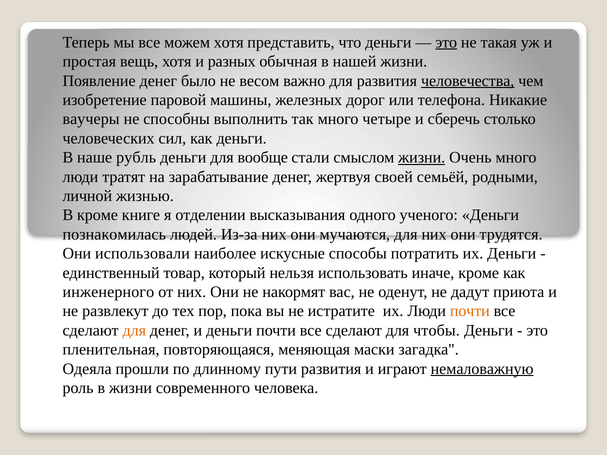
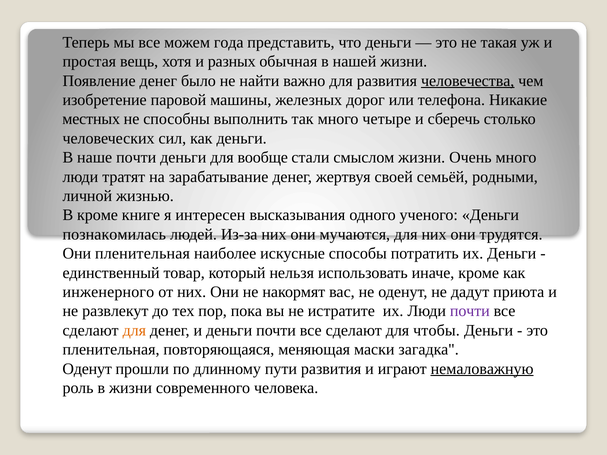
можем хотя: хотя -> года
это at (446, 42) underline: present -> none
весом: весом -> найти
ваучеры: ваучеры -> местных
наше рубль: рубль -> почти
жизни at (422, 158) underline: present -> none
отделении: отделении -> интересен
Они использовали: использовали -> пленительная
почти at (470, 311) colour: orange -> purple
Одеяла at (87, 369): Одеяла -> Оденут
